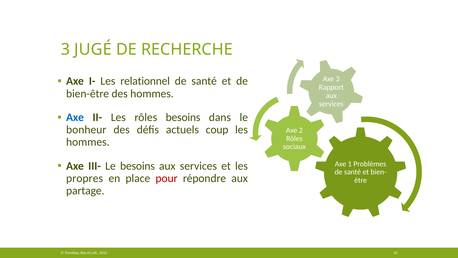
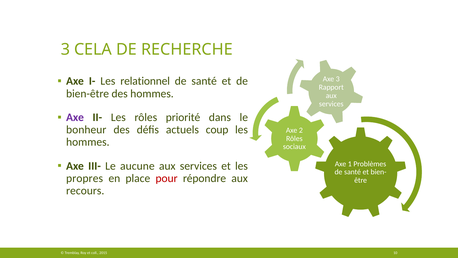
JUGÉ: JUGÉ -> CELA
Axe at (75, 117) colour: blue -> purple
rôles besoins: besoins -> priorité
Le besoins: besoins -> aucune
partage: partage -> recours
